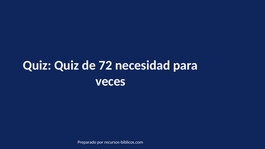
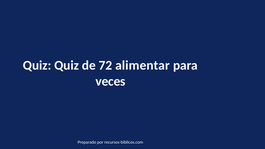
necesidad: necesidad -> alimentar
